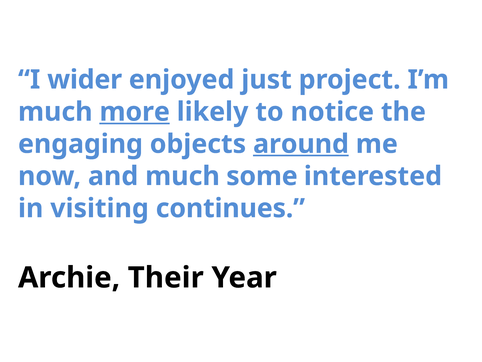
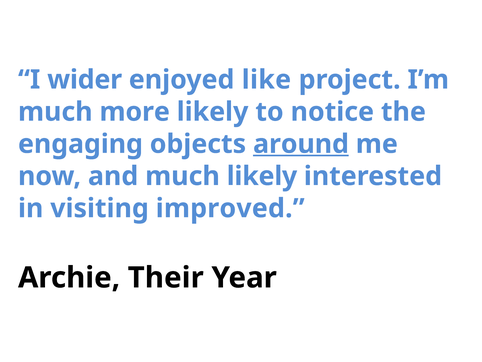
just: just -> like
more underline: present -> none
much some: some -> likely
continues: continues -> improved
